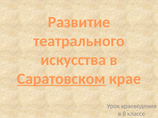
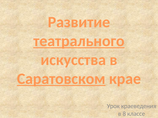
театрального underline: none -> present
